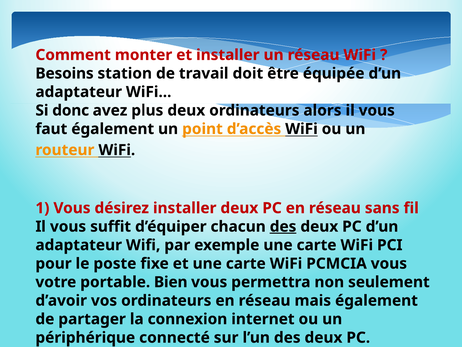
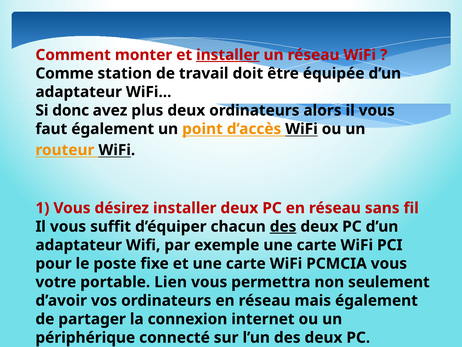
installer at (228, 55) underline: none -> present
Besoins: Besoins -> Comme
Bien: Bien -> Lien
